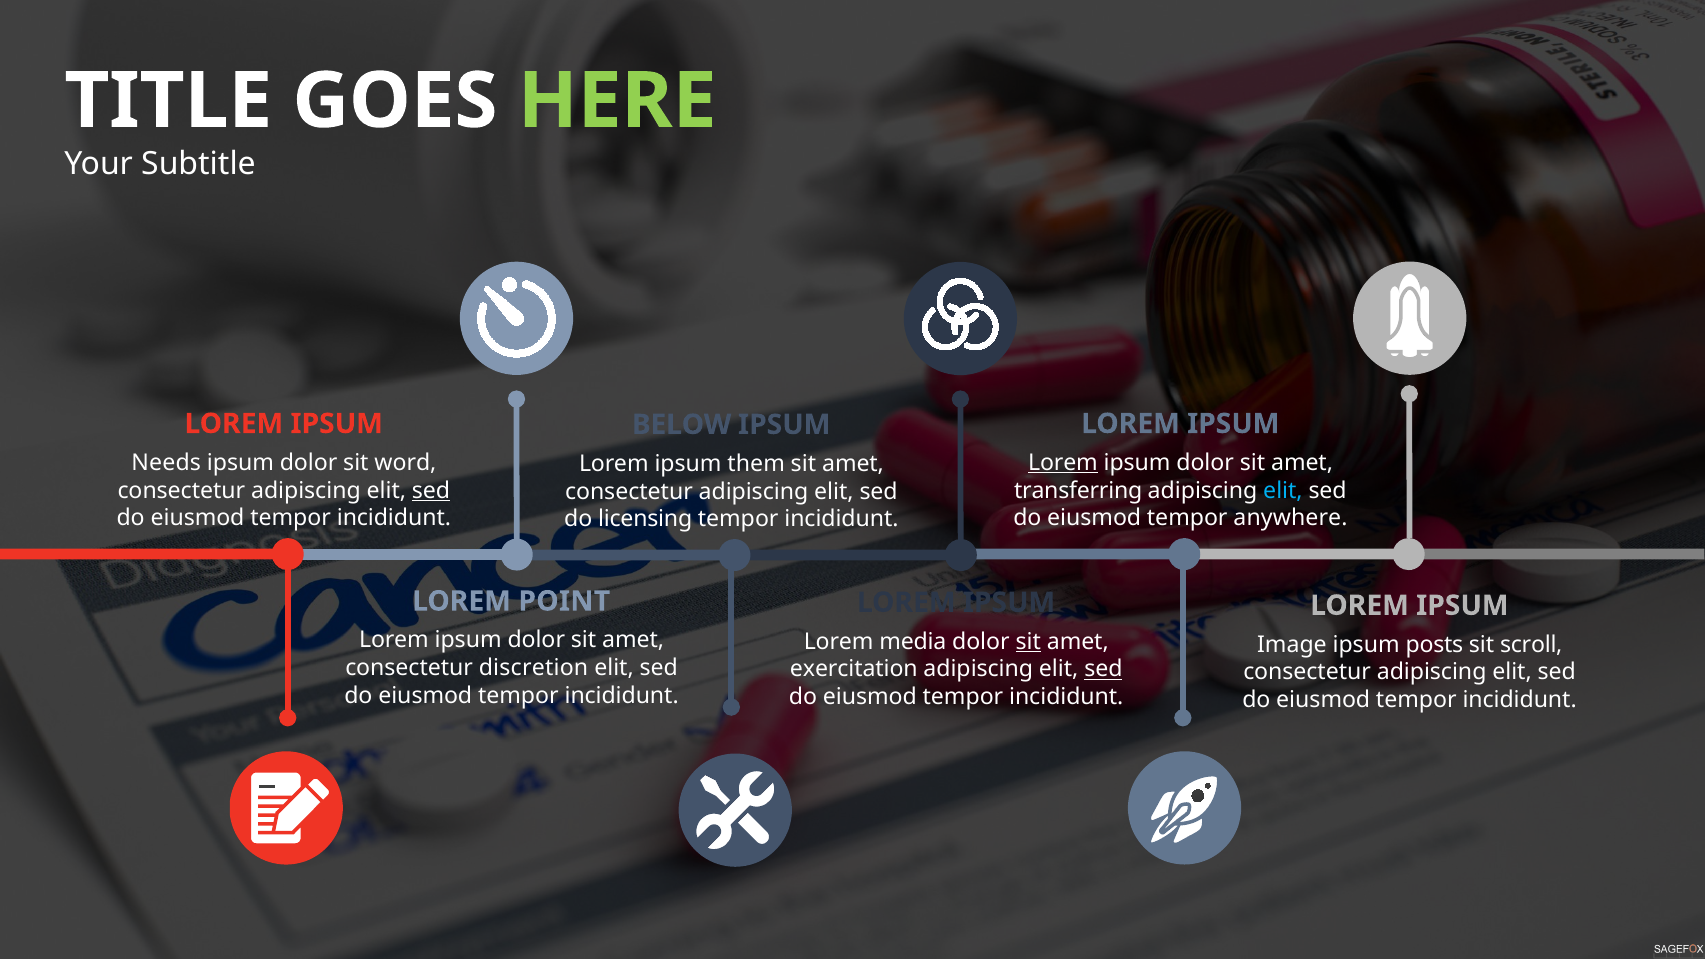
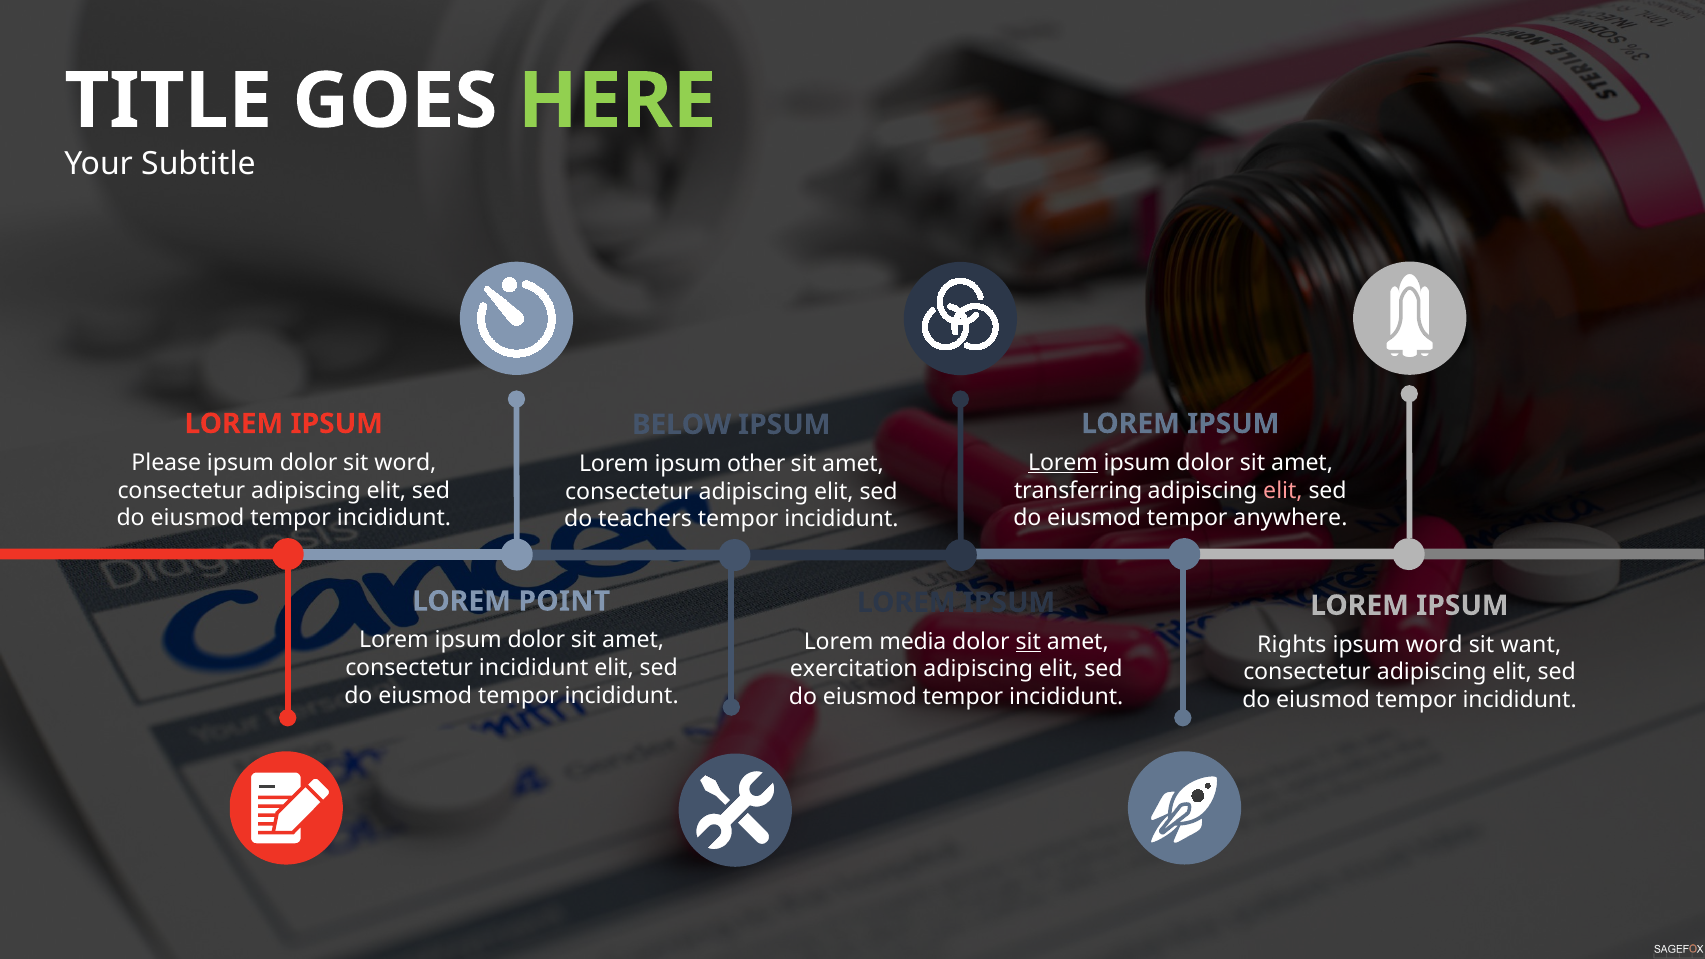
Needs: Needs -> Please
them: them -> other
sed at (431, 490) underline: present -> none
elit at (1283, 490) colour: light blue -> pink
licensing: licensing -> teachers
Image: Image -> Rights
ipsum posts: posts -> word
scroll: scroll -> want
consectetur discretion: discretion -> incididunt
sed at (1103, 669) underline: present -> none
